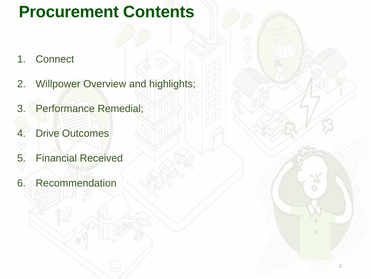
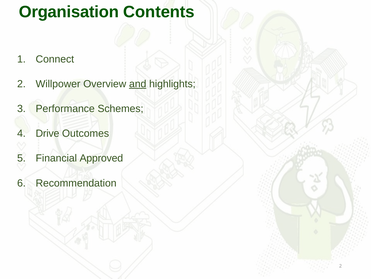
Procurement: Procurement -> Organisation
and underline: none -> present
Remedial: Remedial -> Schemes
Received: Received -> Approved
